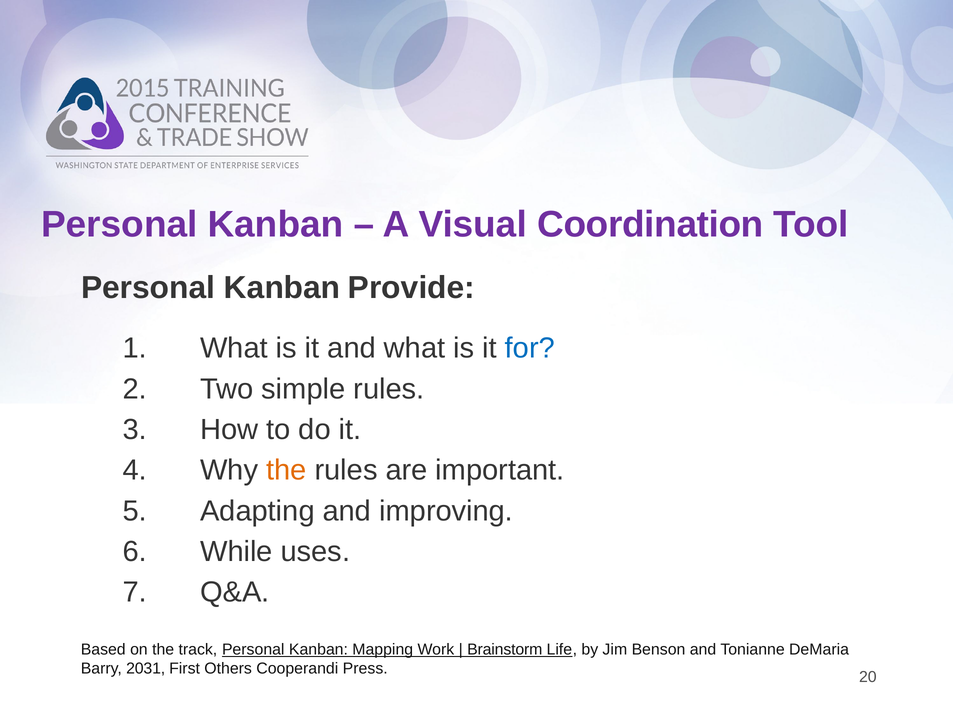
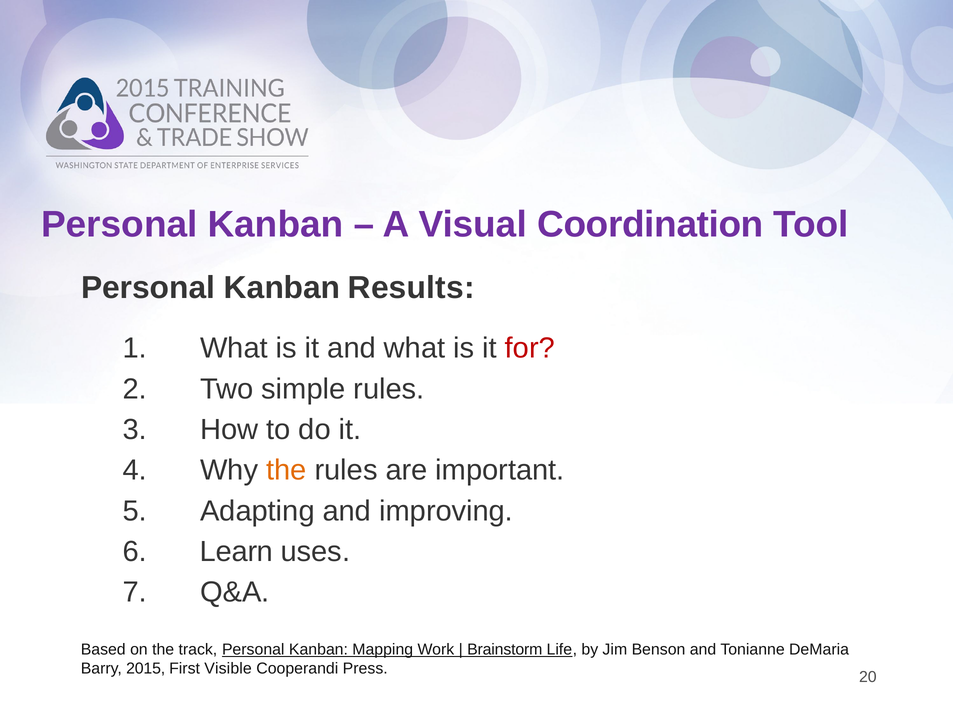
Provide: Provide -> Results
for colour: blue -> red
While: While -> Learn
2031: 2031 -> 2015
Others: Others -> Visible
